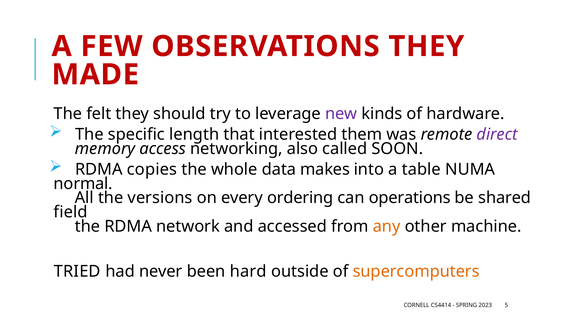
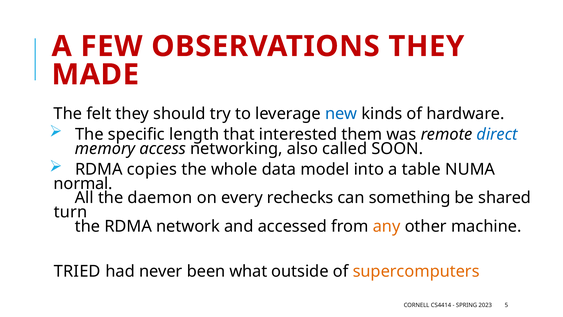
new colour: purple -> blue
direct colour: purple -> blue
makes: makes -> model
versions: versions -> daemon
ordering: ordering -> rechecks
operations: operations -> something
field: field -> turn
hard: hard -> what
